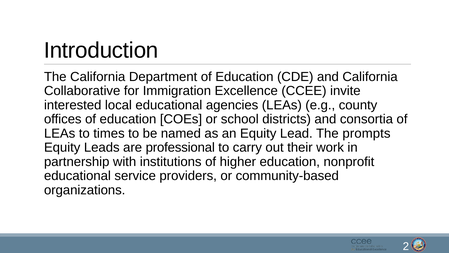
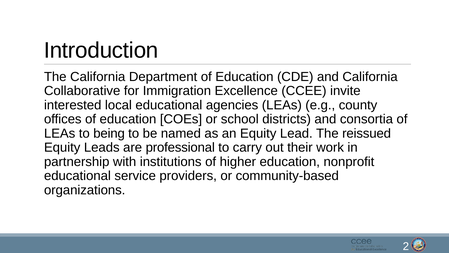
times: times -> being
prompts: prompts -> reissued
